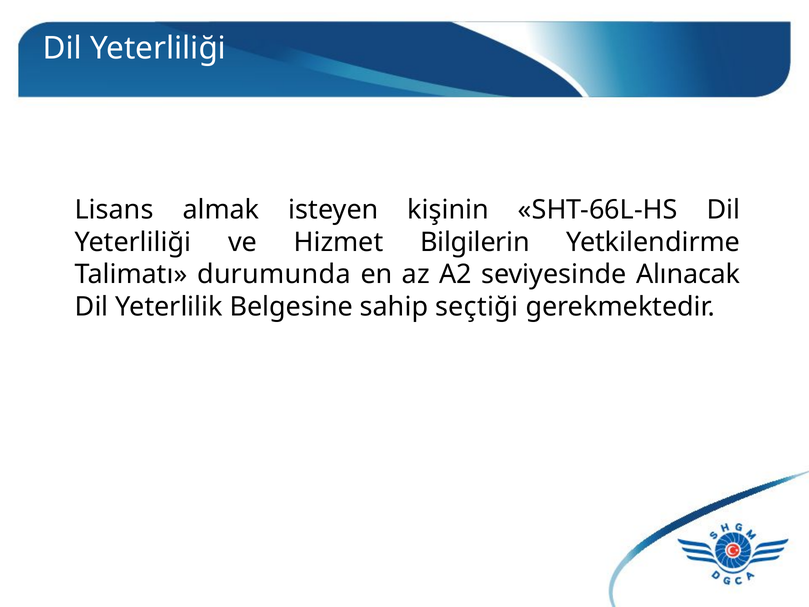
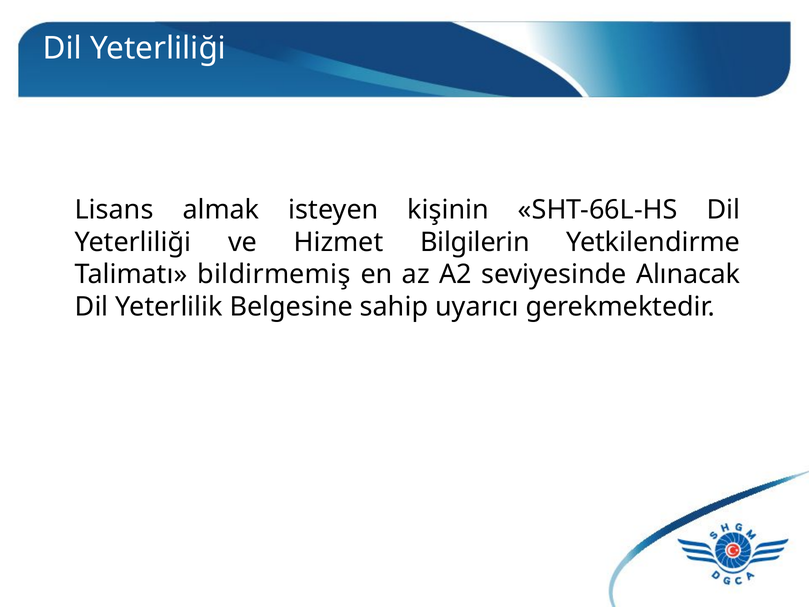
durumunda: durumunda -> bildirmemiş
seçtiği: seçtiği -> uyarıcı
